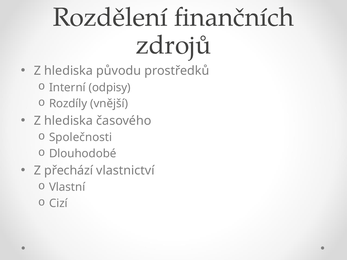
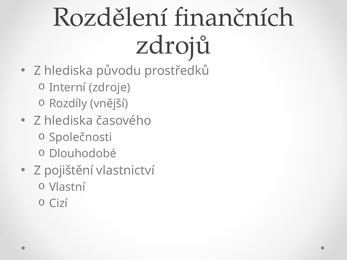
odpisy: odpisy -> zdroje
přechází: přechází -> pojištění
